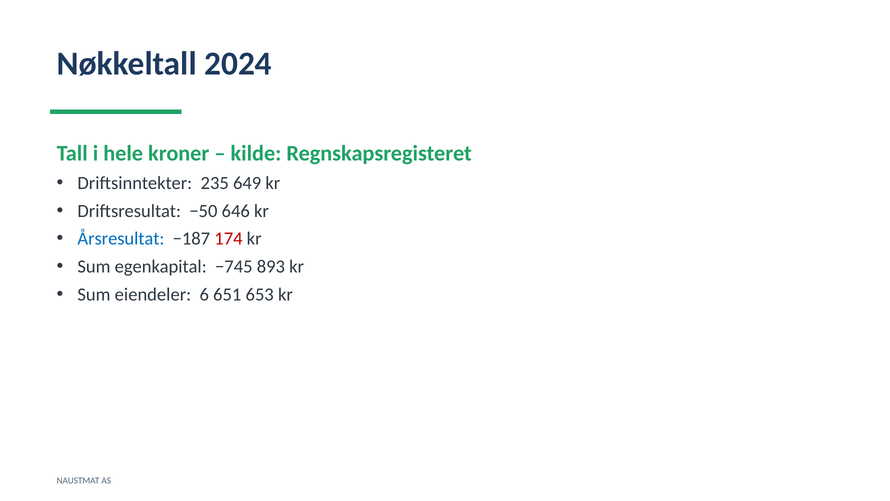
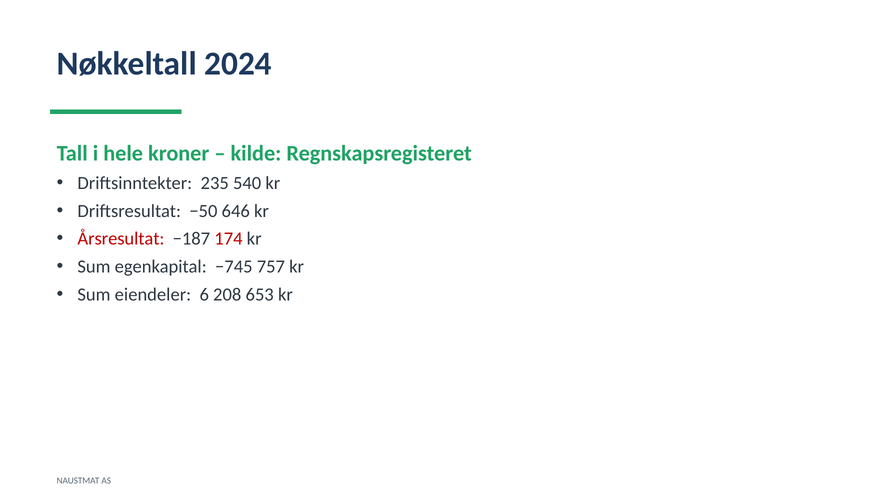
649: 649 -> 540
Årsresultat colour: blue -> red
893: 893 -> 757
651: 651 -> 208
